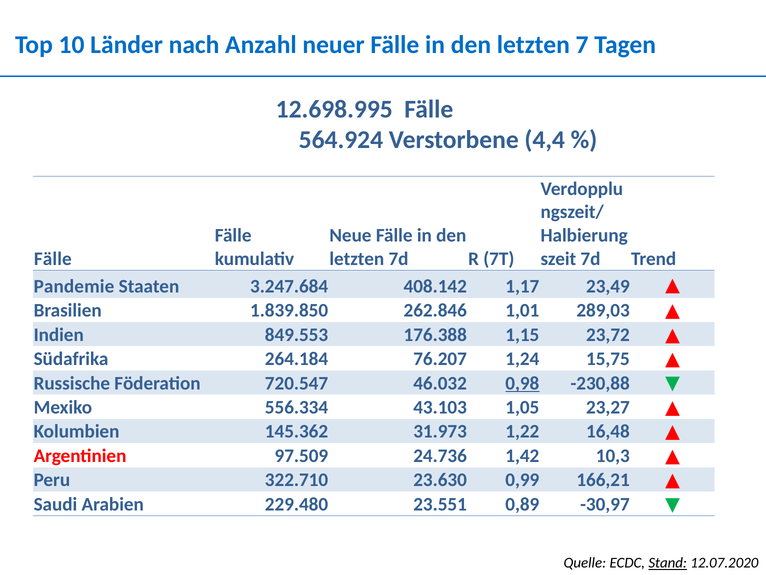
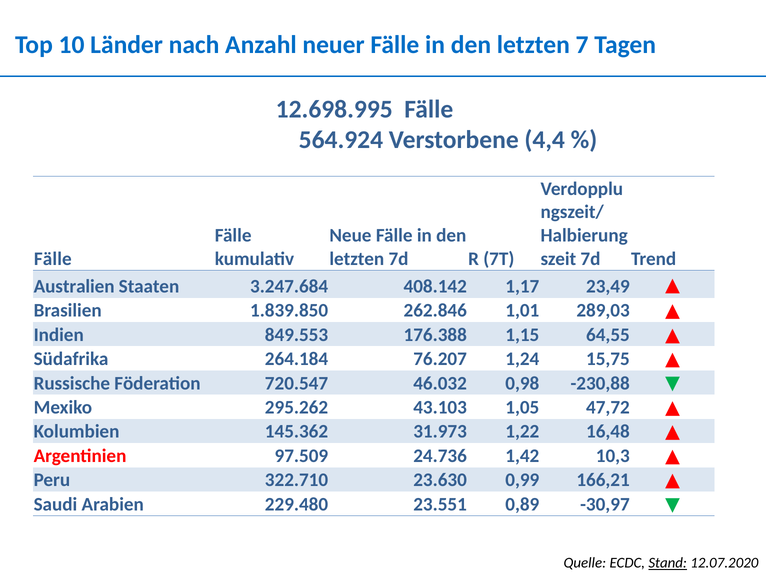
Pandemie: Pandemie -> Australien
23,72: 23,72 -> 64,55
0,98 underline: present -> none
556.334: 556.334 -> 295.262
23,27: 23,27 -> 47,72
